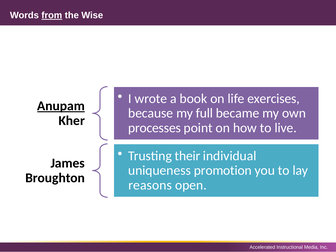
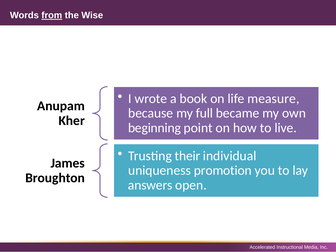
exercises: exercises -> measure
Anupam underline: present -> none
processes: processes -> beginning
reasons: reasons -> answers
